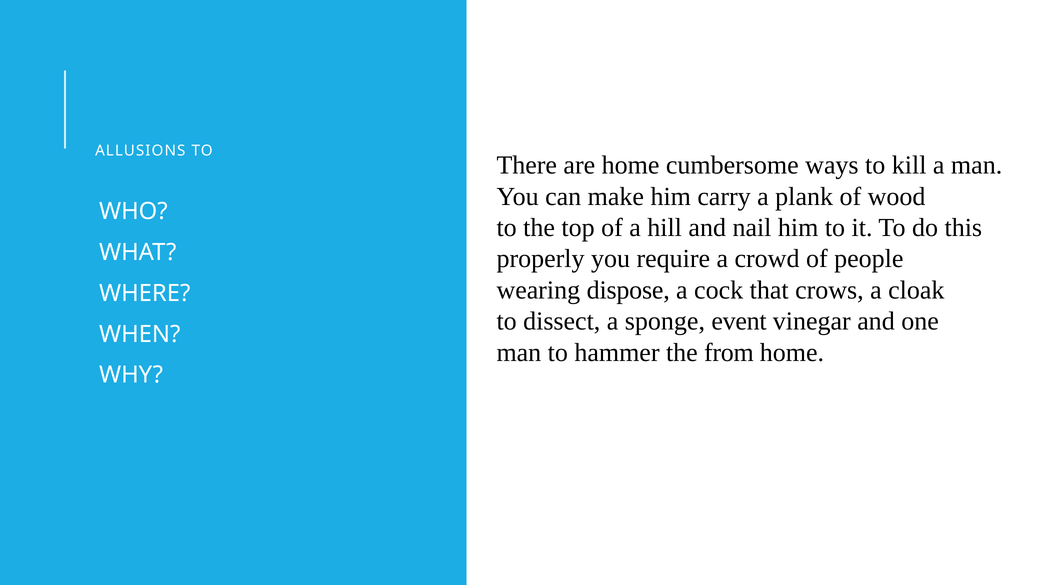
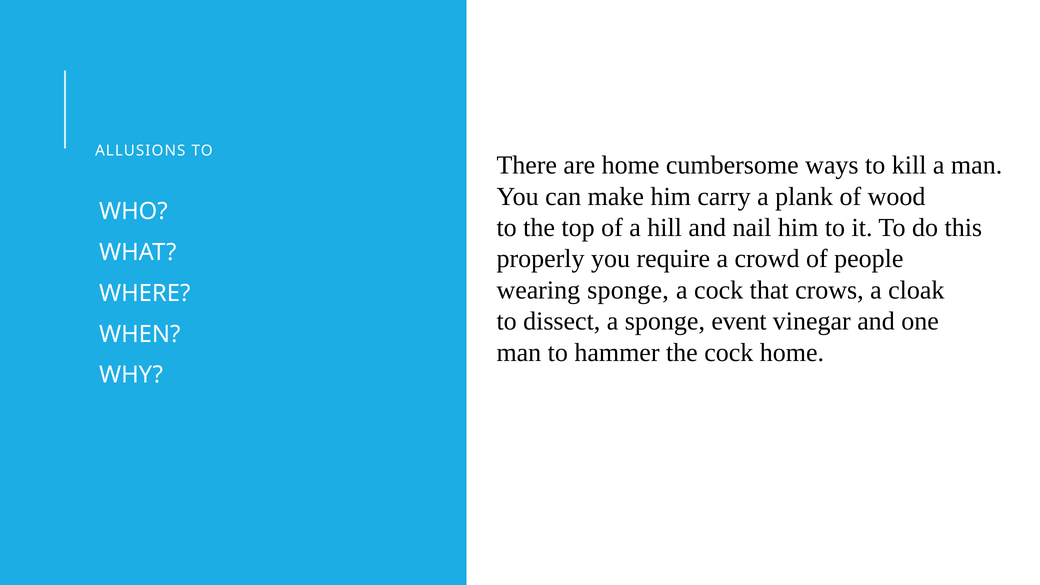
wearing dispose: dispose -> sponge
the from: from -> cock
